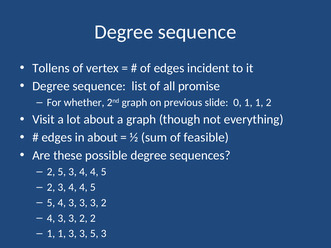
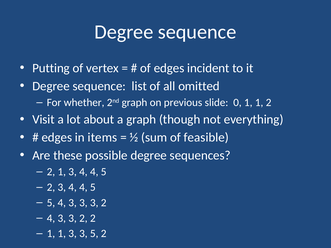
Tollens: Tollens -> Putting
promise: promise -> omitted
in about: about -> items
2 5: 5 -> 1
3 5 3: 3 -> 2
